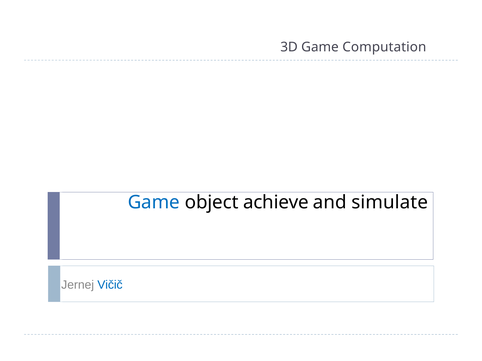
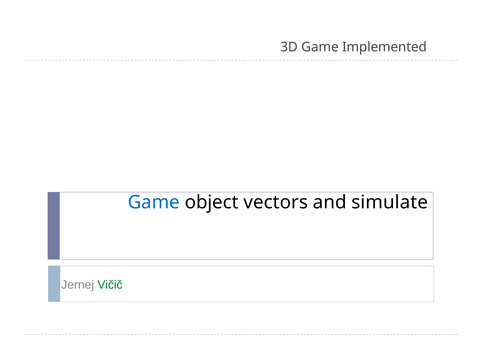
Computation: Computation -> Implemented
achieve: achieve -> vectors
Vičič colour: blue -> green
